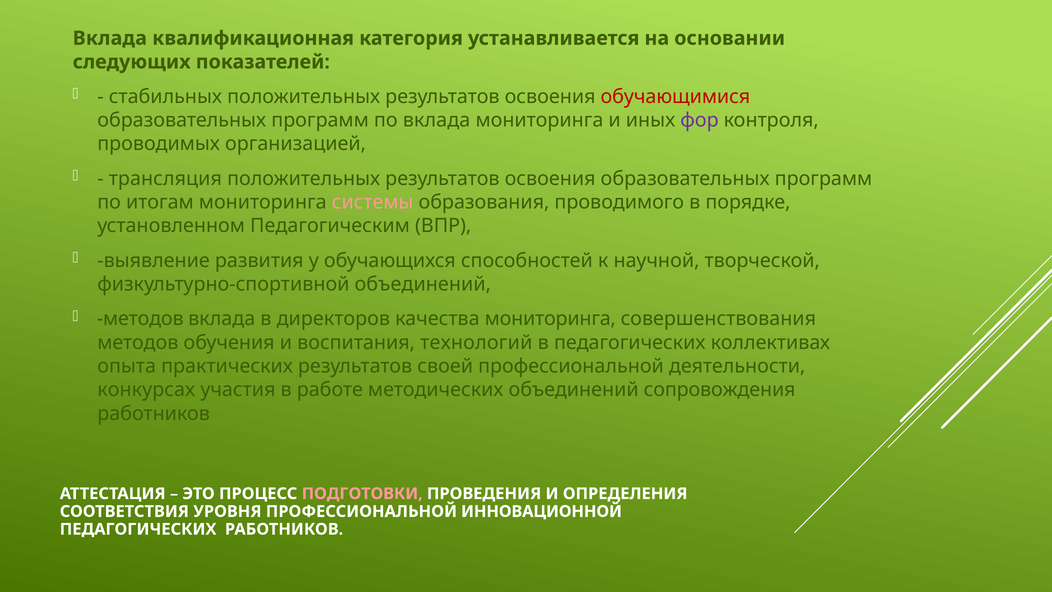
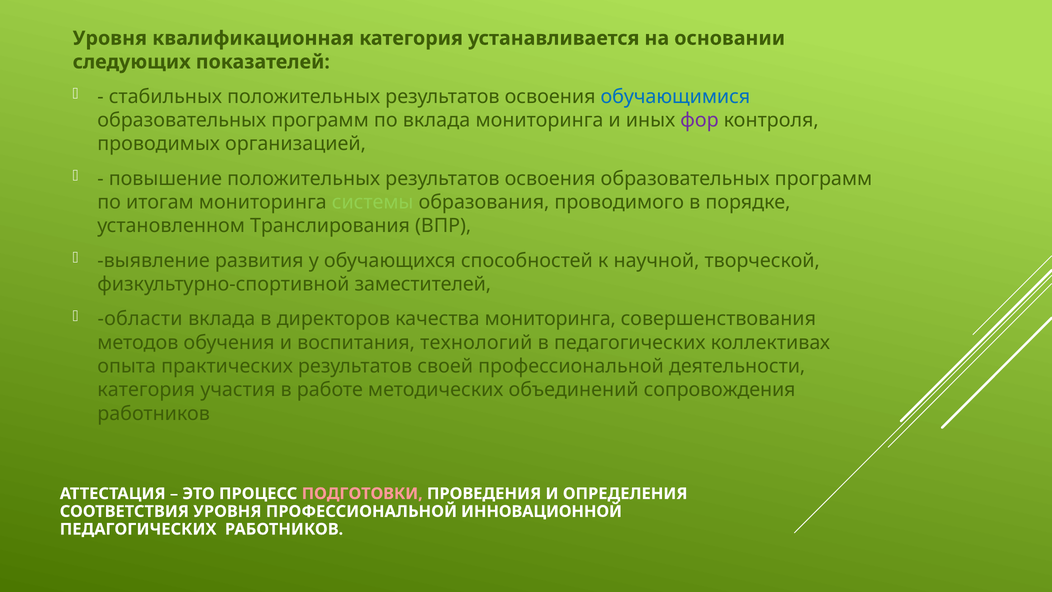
Вклада at (110, 38): Вклада -> Уровня
обучающимися colour: red -> blue
трансляция: трансляция -> повышение
системы colour: pink -> light green
Педагогическим: Педагогическим -> Транслирования
физкультурно-спортивной объединений: объединений -> заместителей
методов at (140, 319): методов -> области
конкурсах at (146, 390): конкурсах -> категория
